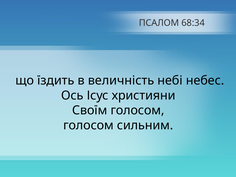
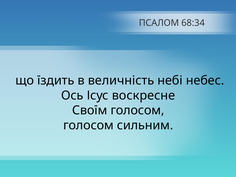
християни: християни -> воскресне
